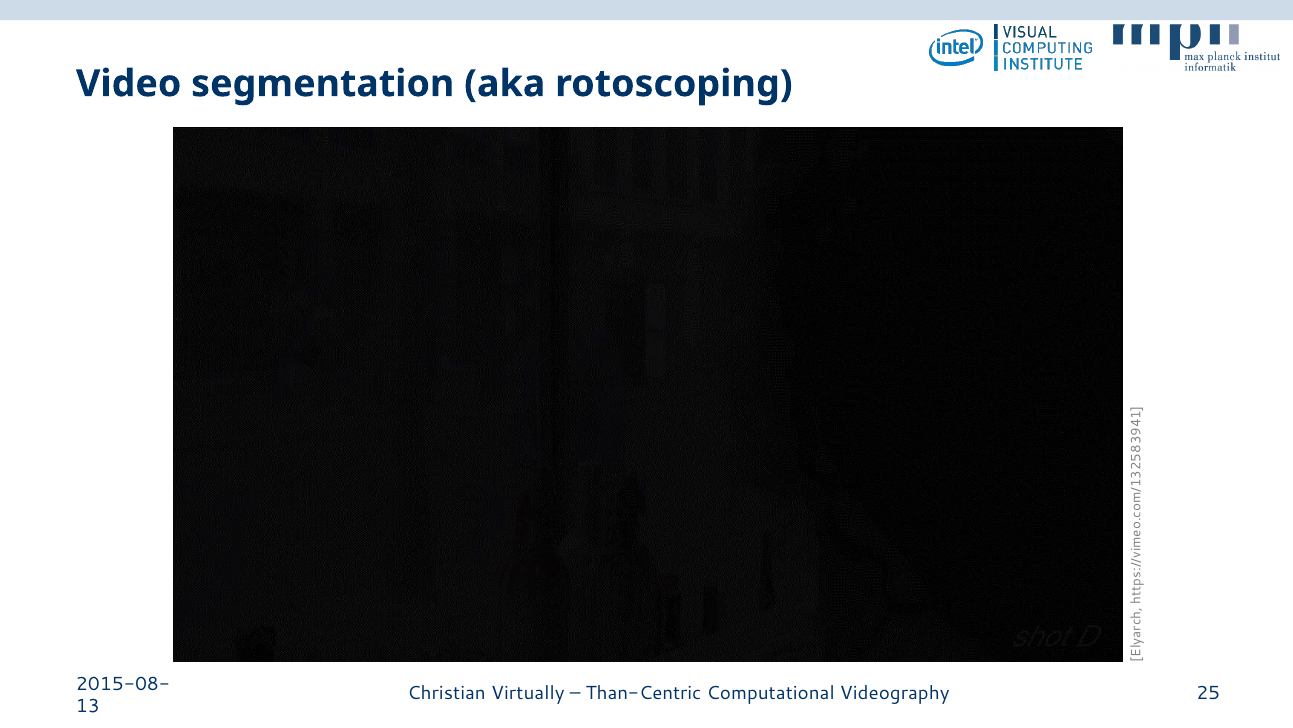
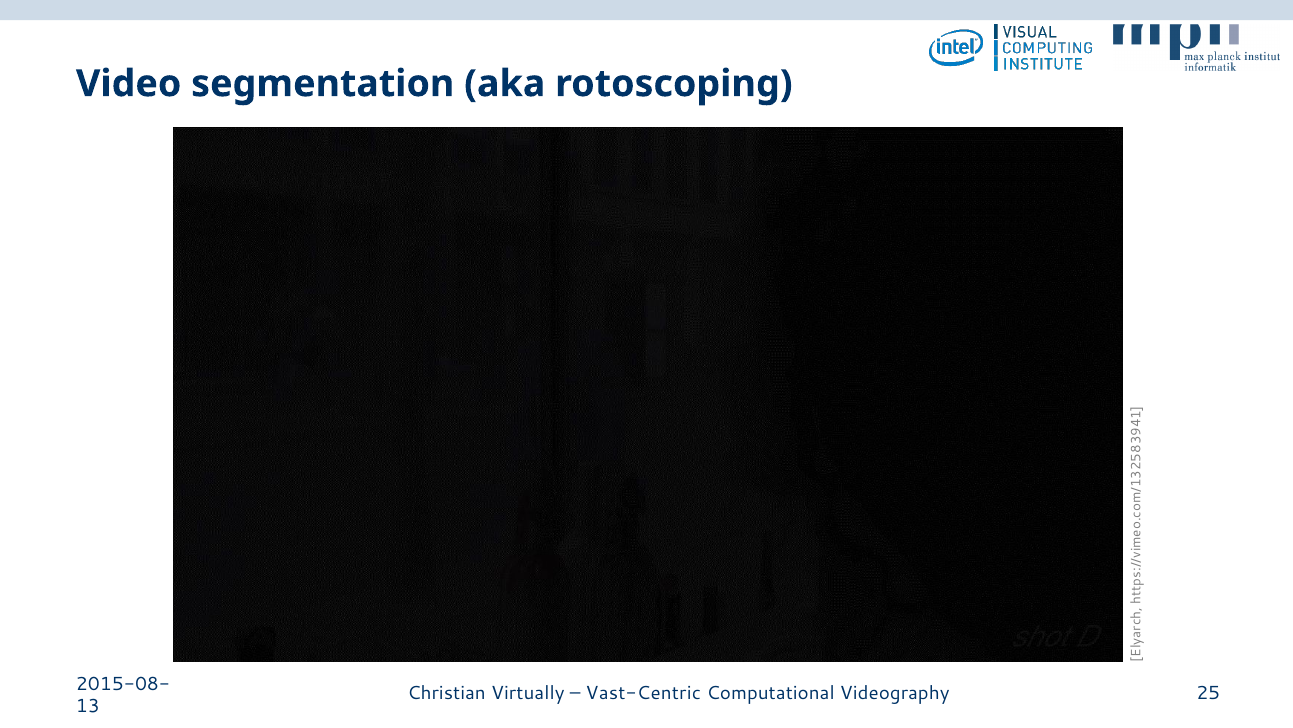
Than-Centric: Than-Centric -> Vast-Centric
